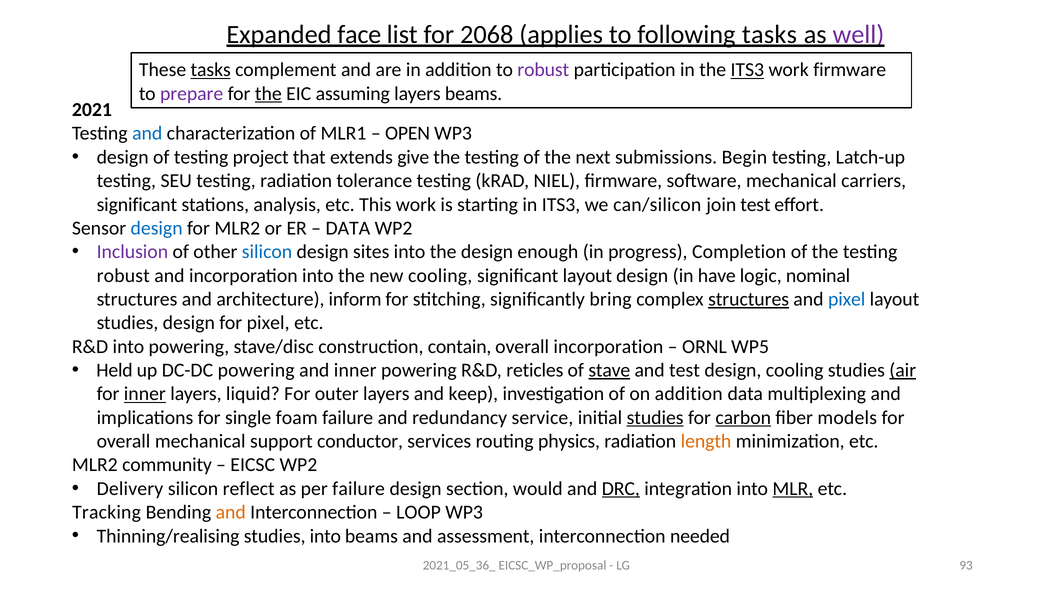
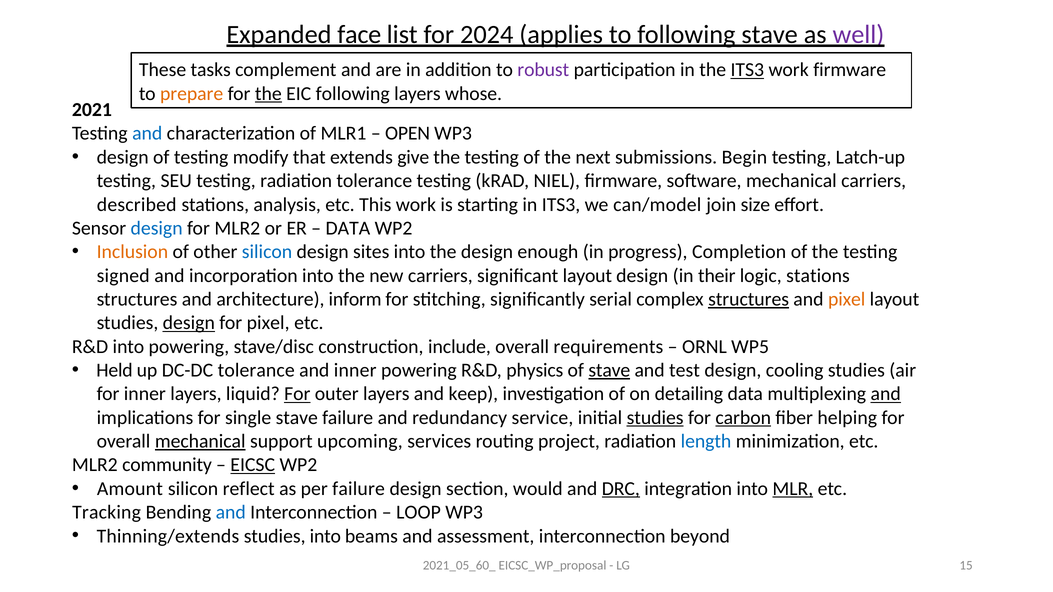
2068: 2068 -> 2024
following tasks: tasks -> stave
tasks at (211, 70) underline: present -> none
prepare colour: purple -> orange
EIC assuming: assuming -> following
layers beams: beams -> whose
project: project -> modify
significant at (137, 205): significant -> described
can/silicon: can/silicon -> can/model
join test: test -> size
Inclusion colour: purple -> orange
robust at (123, 276): robust -> signed
new cooling: cooling -> carriers
have: have -> their
logic nominal: nominal -> stations
bring: bring -> serial
pixel at (847, 299) colour: blue -> orange
design at (189, 323) underline: none -> present
contain: contain -> include
overall incorporation: incorporation -> requirements
DC-DC powering: powering -> tolerance
reticles: reticles -> physics
air underline: present -> none
inner at (145, 394) underline: present -> none
For at (297, 394) underline: none -> present
on addition: addition -> detailing
and at (886, 394) underline: none -> present
single foam: foam -> stave
models: models -> helping
mechanical at (200, 442) underline: none -> present
conductor: conductor -> upcoming
physics: physics -> project
length colour: orange -> blue
EICSC underline: none -> present
Delivery: Delivery -> Amount
and at (231, 513) colour: orange -> blue
Thinning/realising: Thinning/realising -> Thinning/extends
needed: needed -> beyond
2021_05_36_: 2021_05_36_ -> 2021_05_60_
93: 93 -> 15
